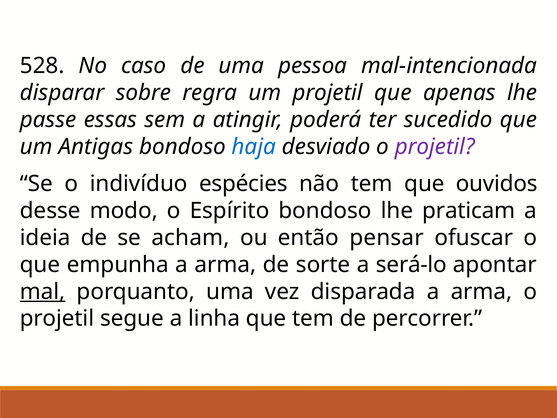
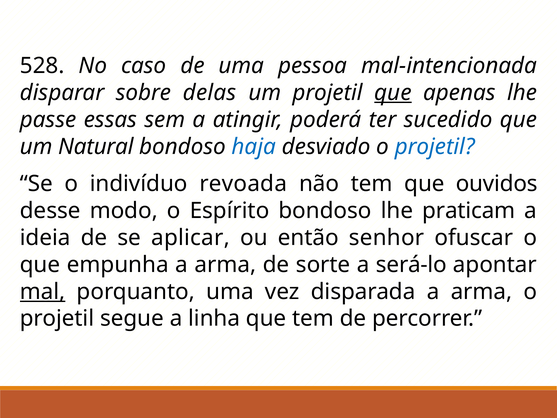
regra: regra -> delas
que at (393, 93) underline: none -> present
Antigas: Antigas -> Natural
projetil at (435, 147) colour: purple -> blue
espécies: espécies -> revoada
acham: acham -> aplicar
pensar: pensar -> senhor
